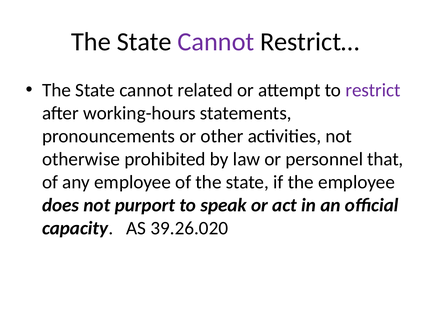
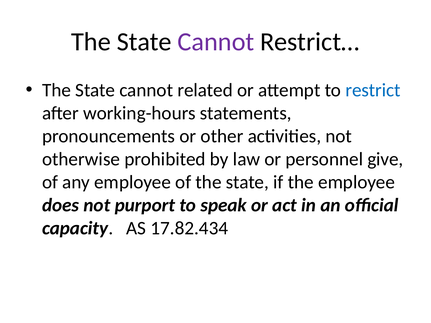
restrict colour: purple -> blue
that: that -> give
39.26.020: 39.26.020 -> 17.82.434
